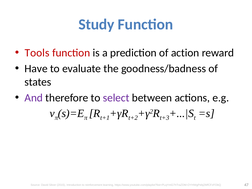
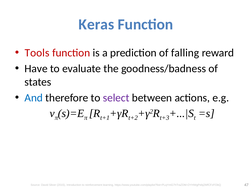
Study: Study -> Keras
action: action -> falling
And colour: purple -> blue
